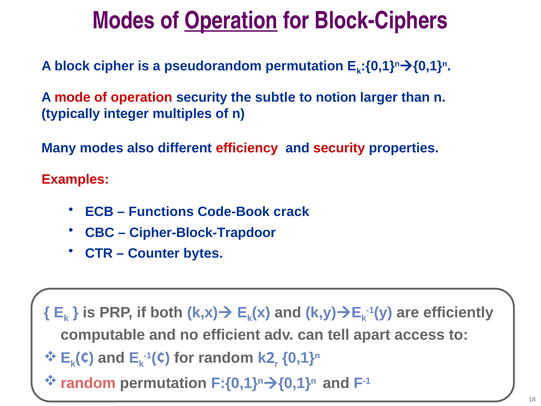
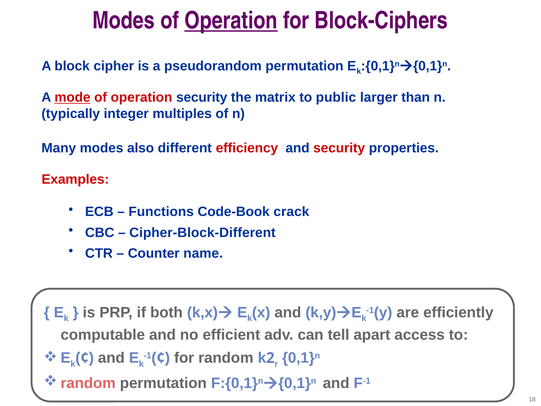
mode underline: none -> present
subtle: subtle -> matrix
notion: notion -> public
Cipher-Block-Trapdoor: Cipher-Block-Trapdoor -> Cipher-Block-Different
bytes: bytes -> name
